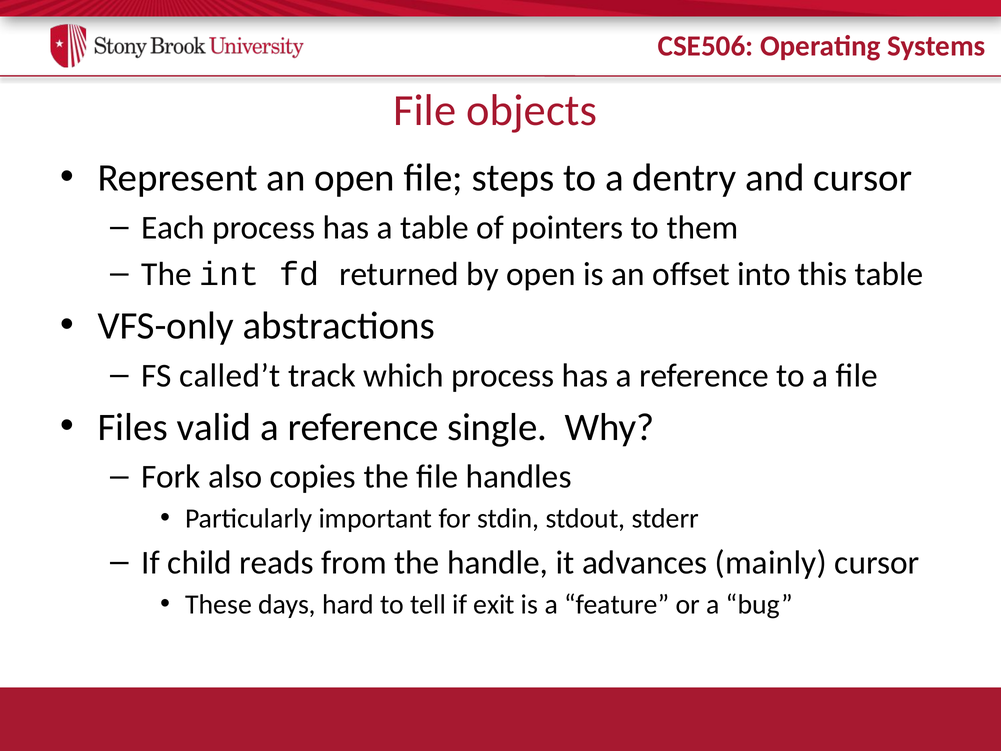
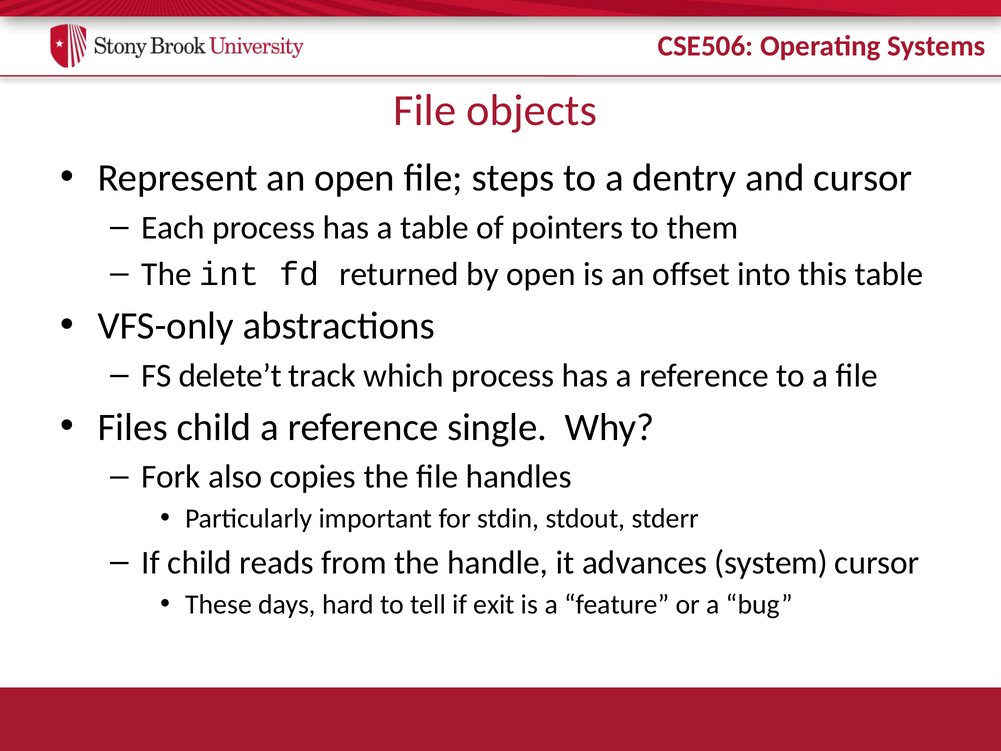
called’t: called’t -> delete’t
Files valid: valid -> child
mainly: mainly -> system
